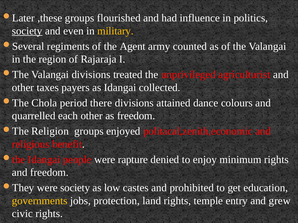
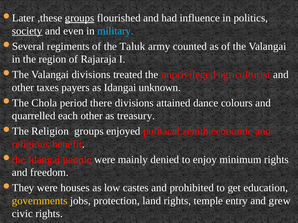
groups at (80, 18) underline: none -> present
military colour: yellow -> light blue
Agent: Agent -> Taluk
collected: collected -> unknown
as freedom: freedom -> treasury
rapture: rapture -> mainly
were society: society -> houses
